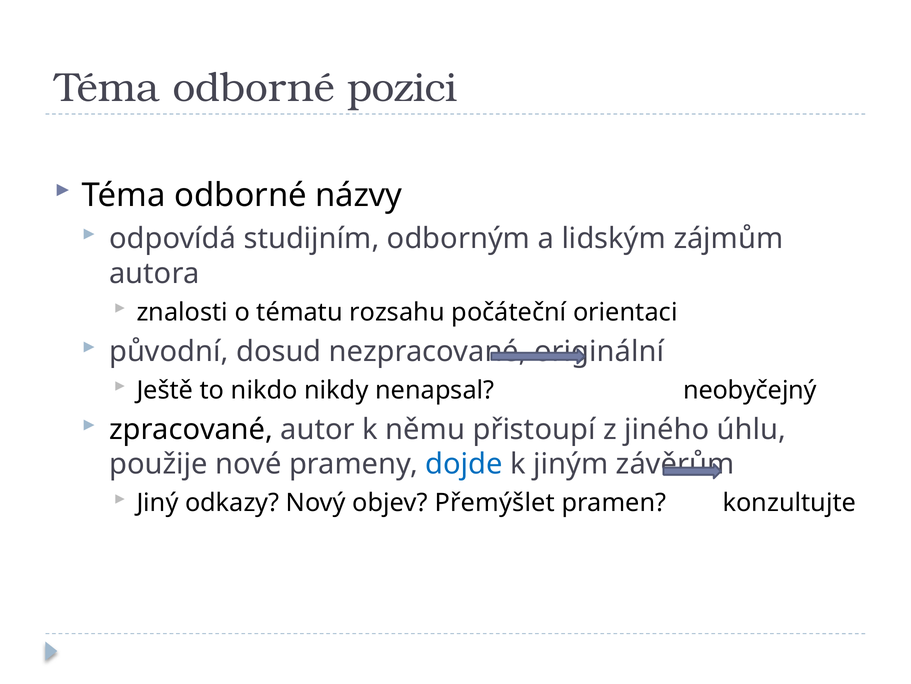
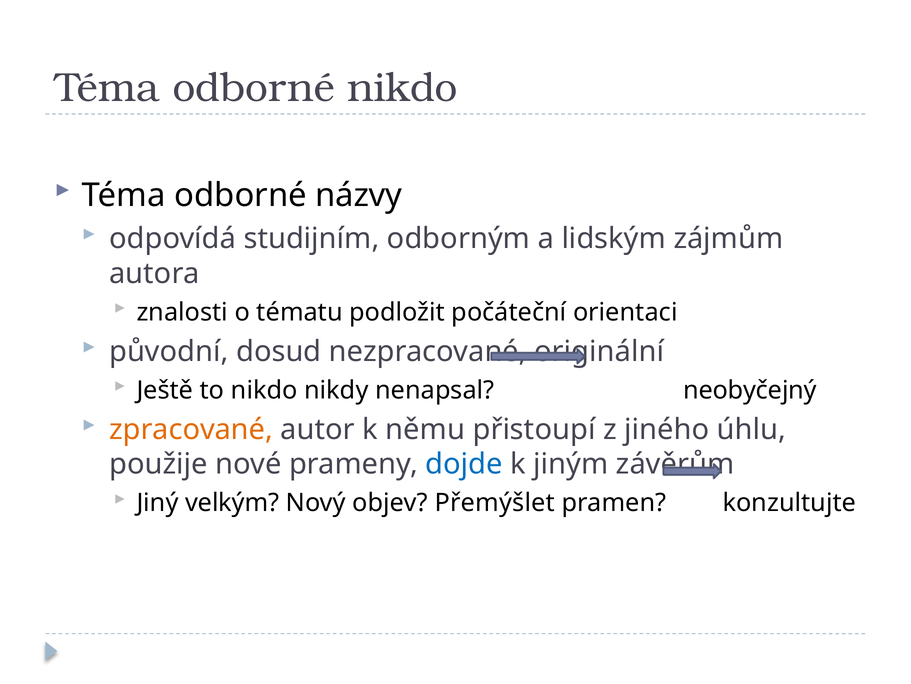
odborné pozici: pozici -> nikdo
rozsahu: rozsahu -> podložit
zpracované colour: black -> orange
odkazy: odkazy -> velkým
